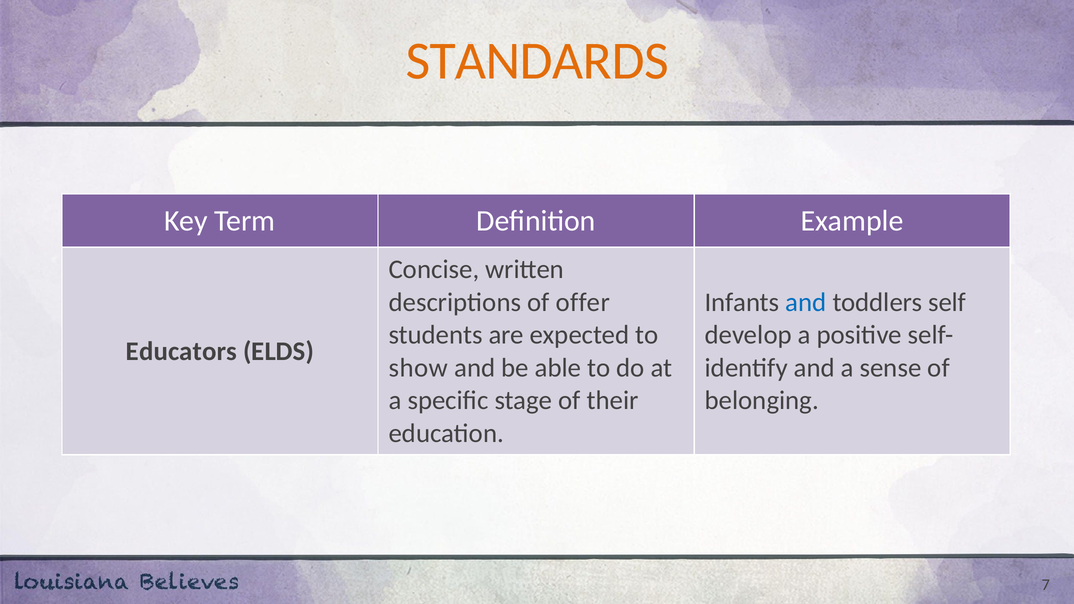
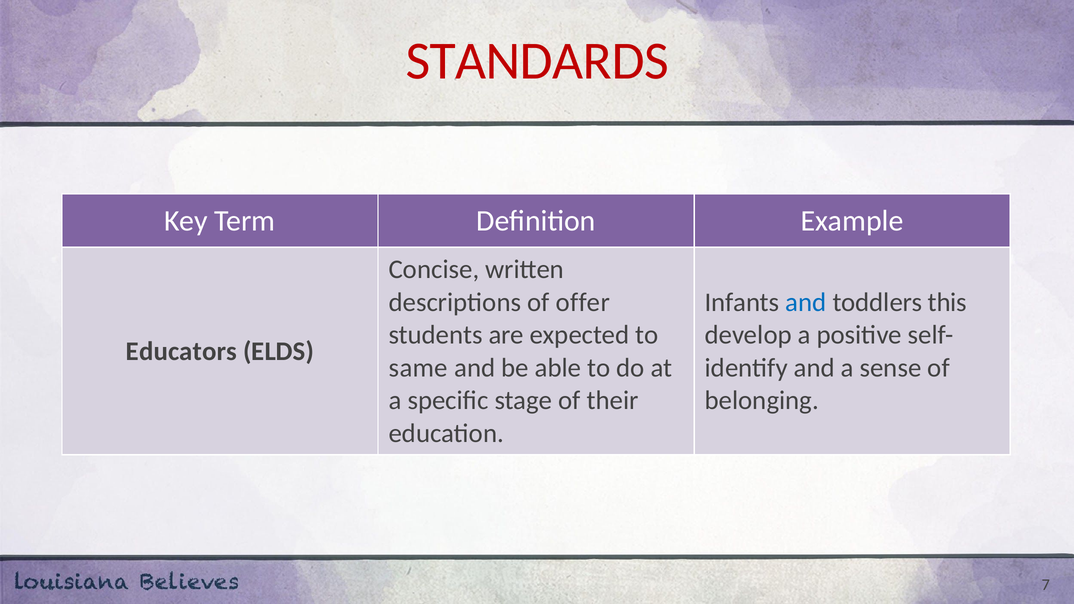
STANDARDS colour: orange -> red
self: self -> this
show: show -> same
